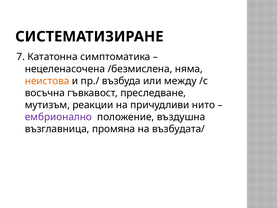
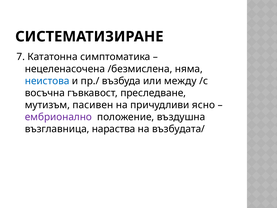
неистова colour: orange -> blue
реакции: реакции -> пасивен
нито: нито -> ясно
промяна: промяна -> нараства
